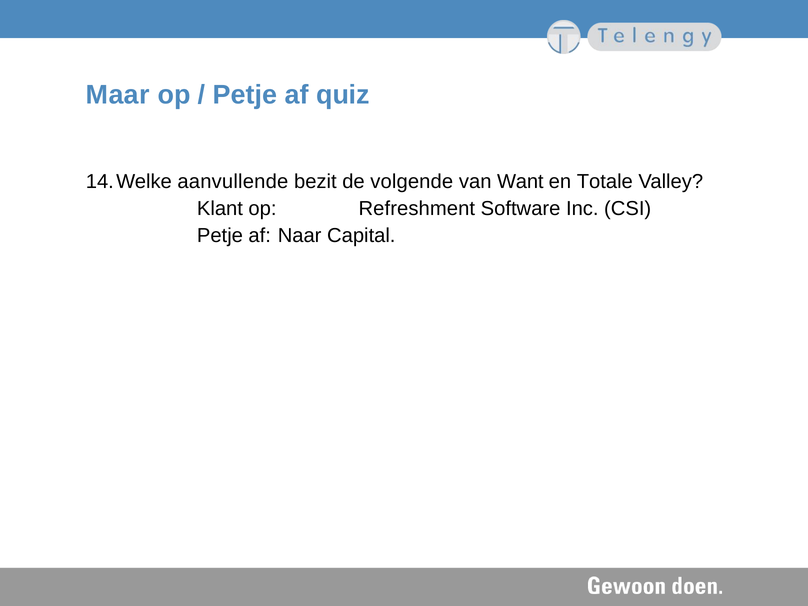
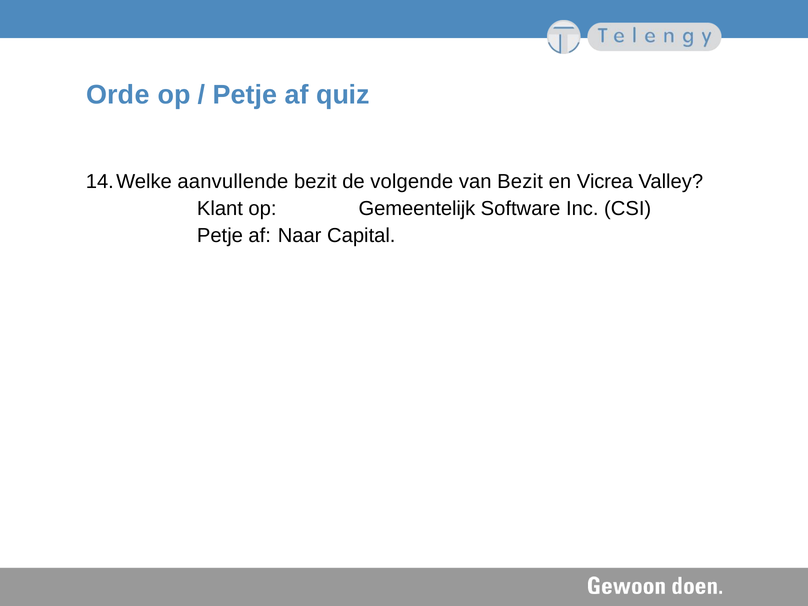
Maar: Maar -> Orde
van Want: Want -> Bezit
Totale: Totale -> Vicrea
Refreshment: Refreshment -> Gemeentelijk
